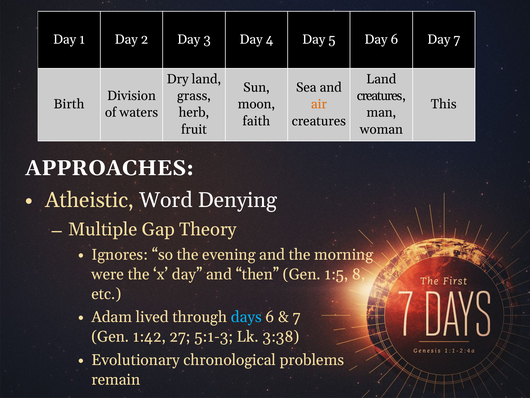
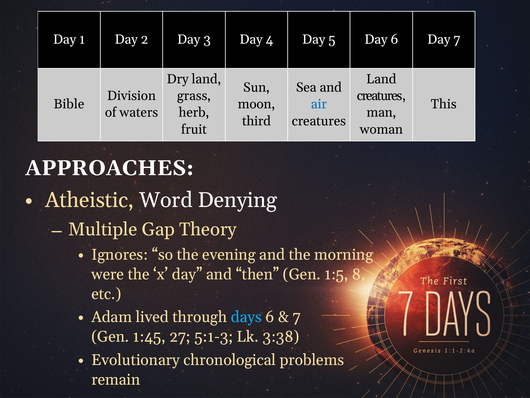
Birth: Birth -> Bible
air colour: orange -> blue
faith: faith -> third
1:42: 1:42 -> 1:45
